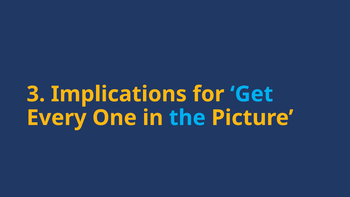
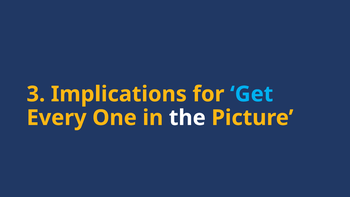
the colour: light blue -> white
